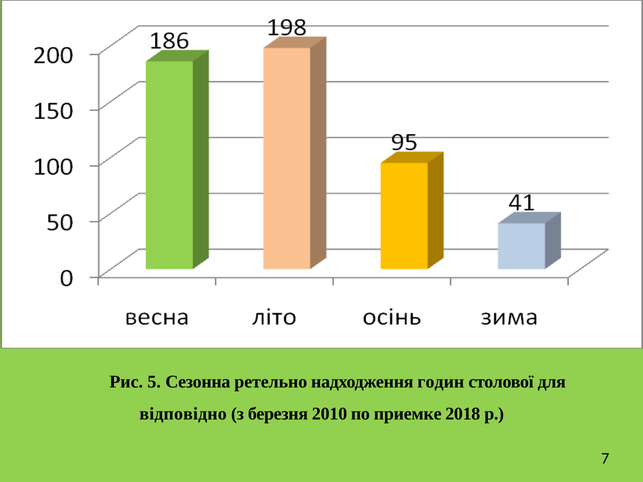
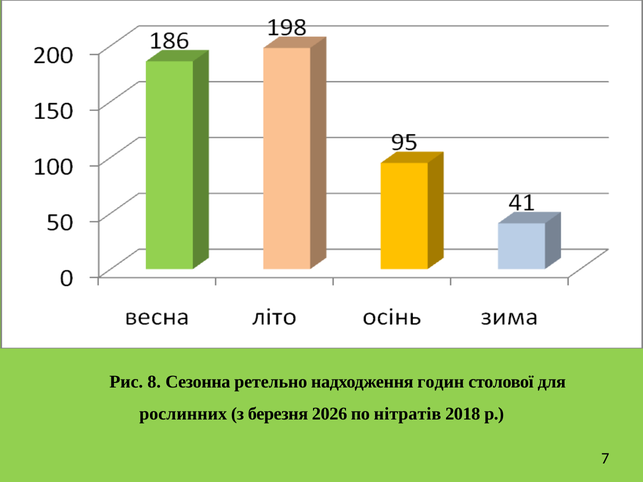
5: 5 -> 8
відповідно: відповідно -> рослинних
2010: 2010 -> 2026
приемке: приемке -> нітратів
